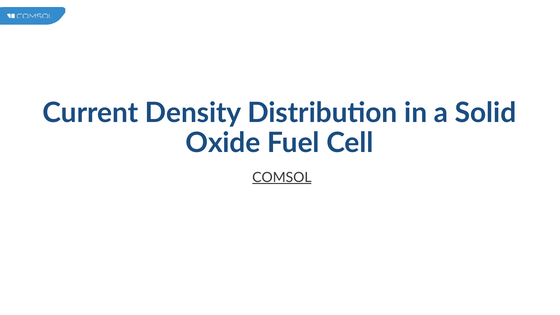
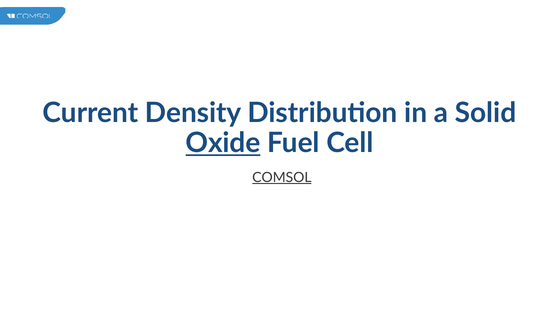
Oxide underline: none -> present
